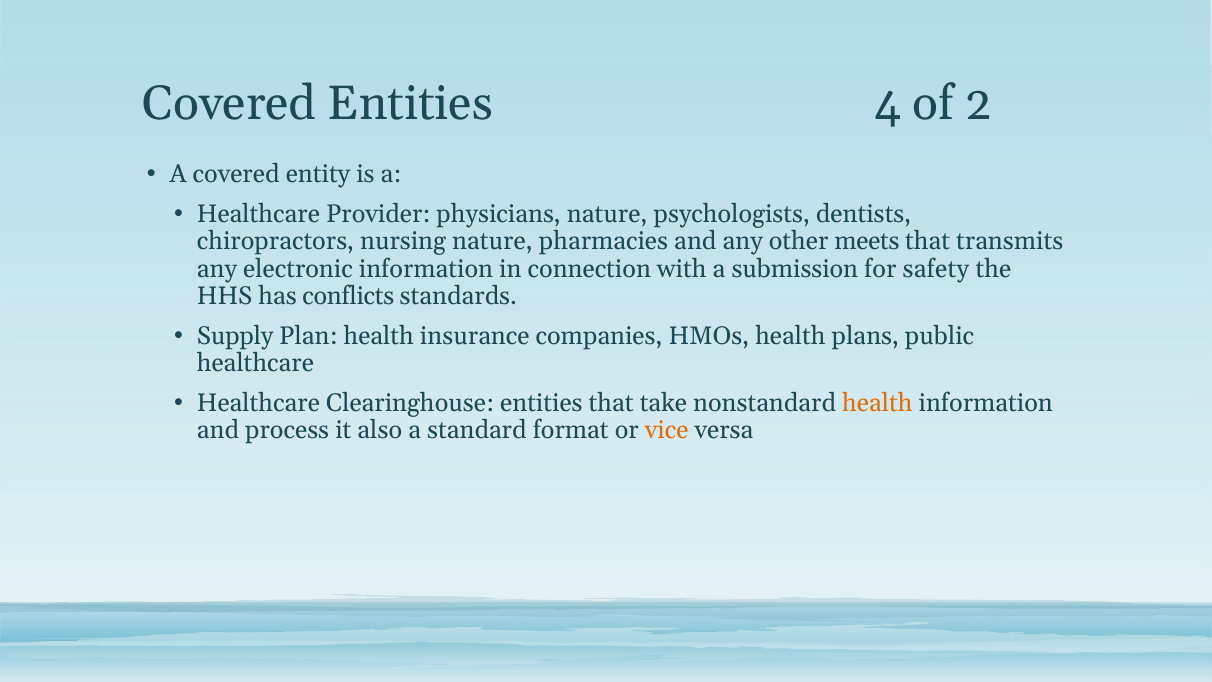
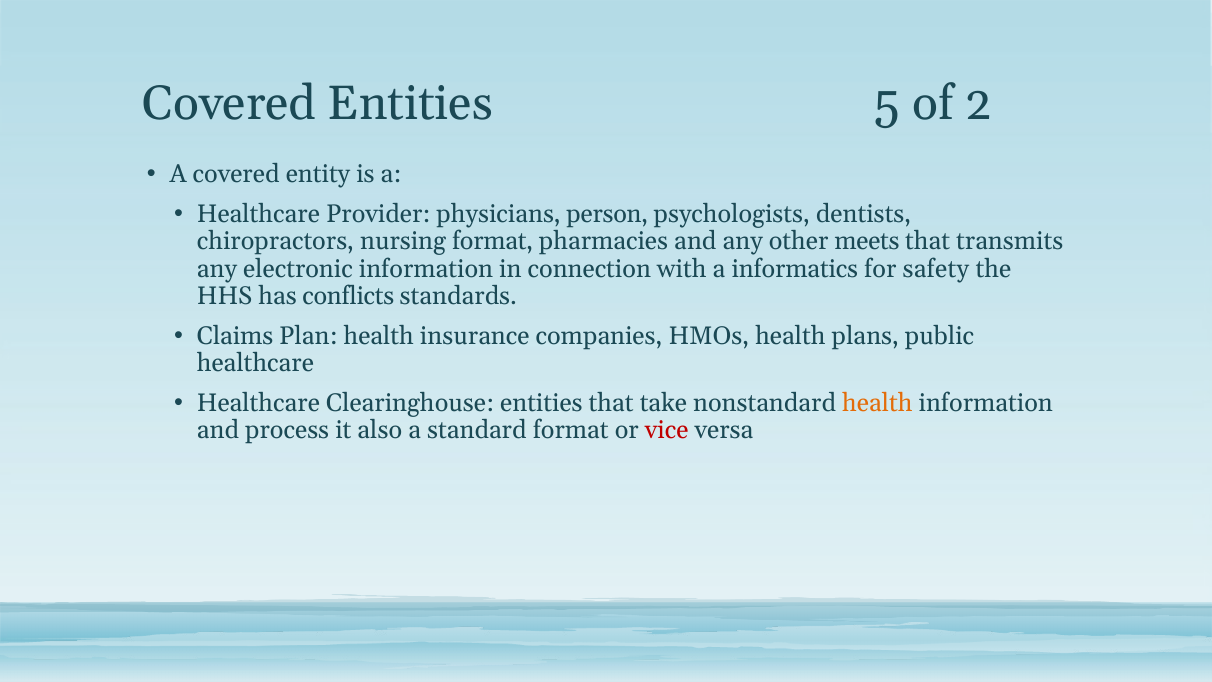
4: 4 -> 5
physicians nature: nature -> person
nursing nature: nature -> format
submission: submission -> informatics
Supply: Supply -> Claims
vice colour: orange -> red
